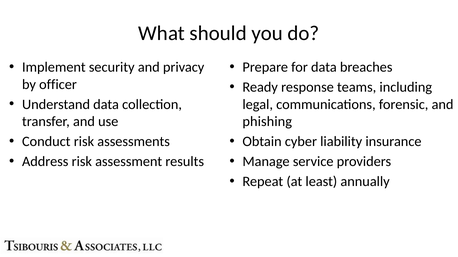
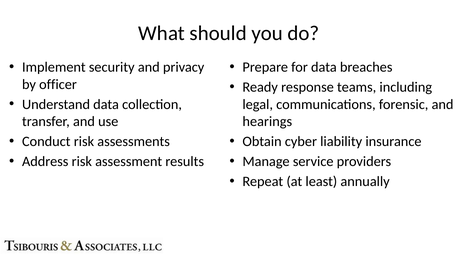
phishing: phishing -> hearings
